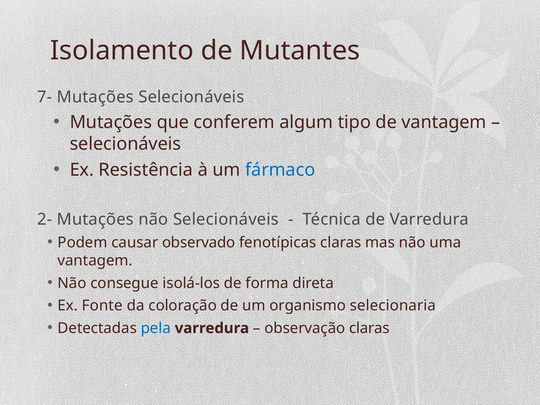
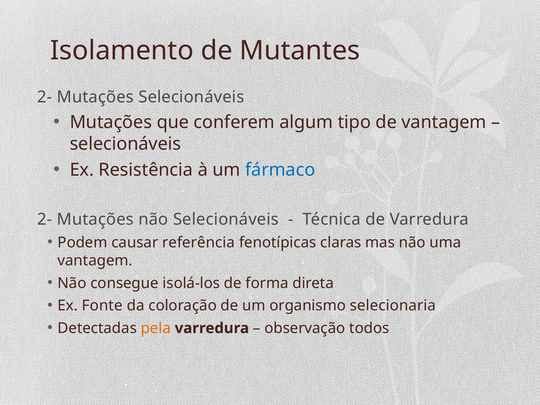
7- at (45, 97): 7- -> 2-
observado: observado -> referência
pela colour: blue -> orange
observação claras: claras -> todos
